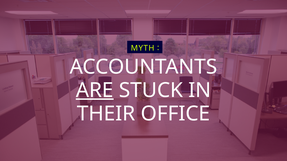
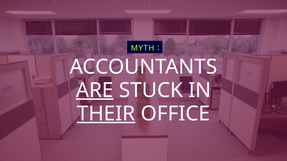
THEIR underline: none -> present
